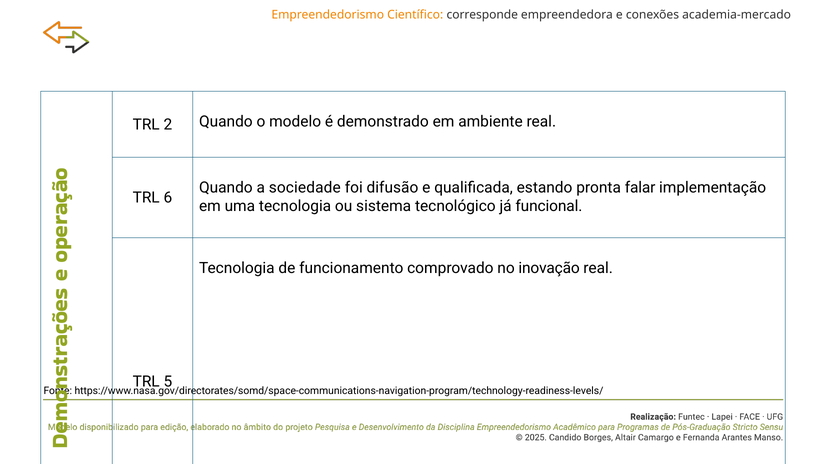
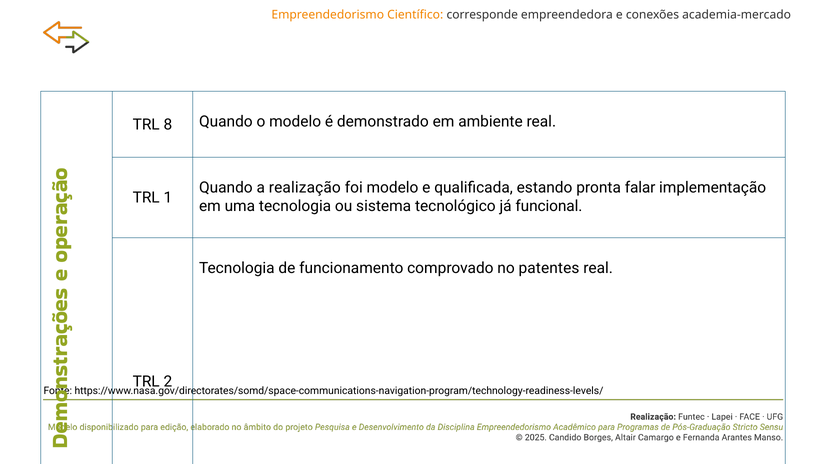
2: 2 -> 8
sociedade: sociedade -> realização
foi difusão: difusão -> modelo
6: 6 -> 1
inovação: inovação -> patentes
5: 5 -> 2
